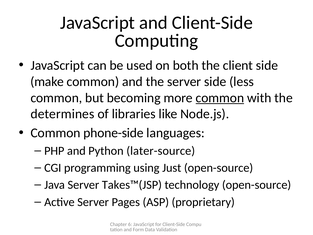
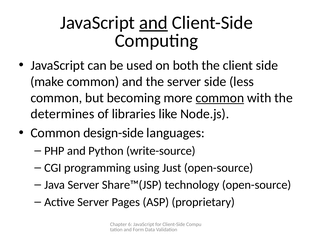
and at (153, 23) underline: none -> present
phone-side: phone-side -> design-side
later-source: later-source -> write-source
Takes™(JSP: Takes™(JSP -> Share™(JSP
